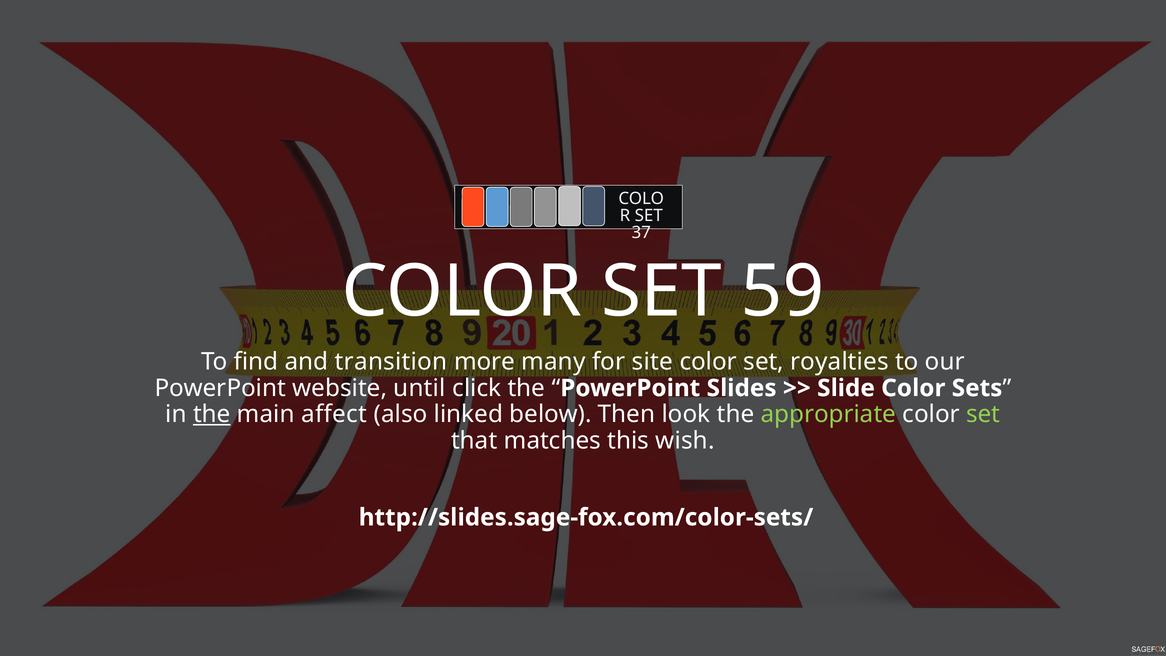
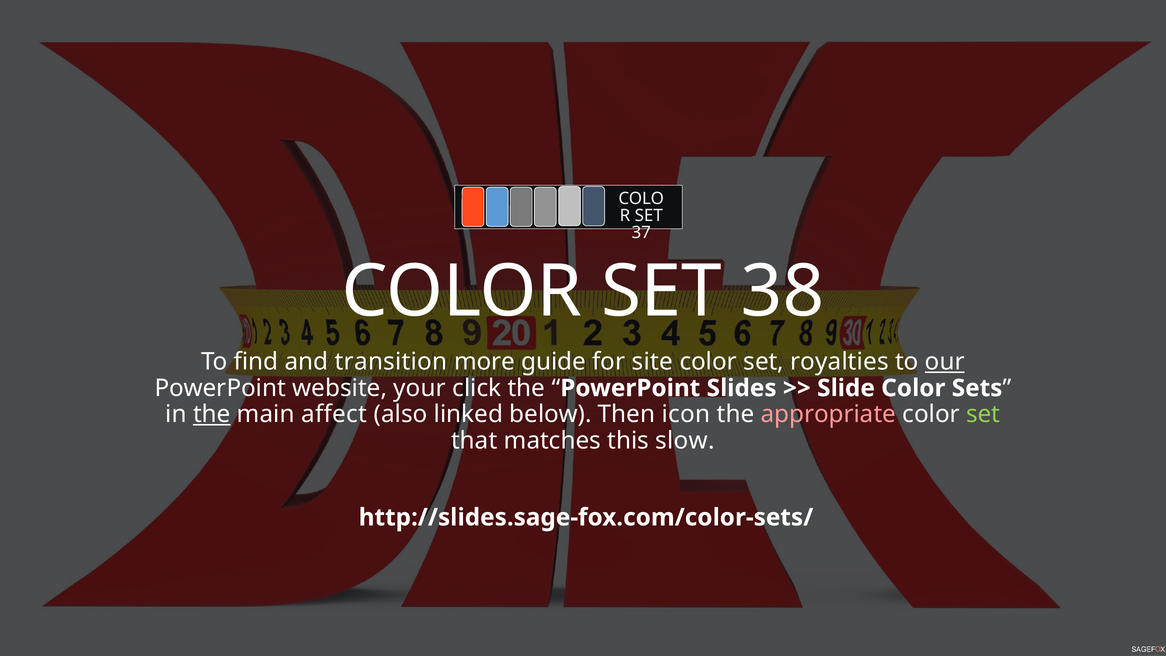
59: 59 -> 38
many: many -> guide
our underline: none -> present
until: until -> your
look: look -> icon
appropriate colour: light green -> pink
wish: wish -> slow
